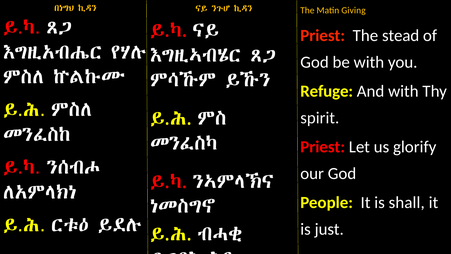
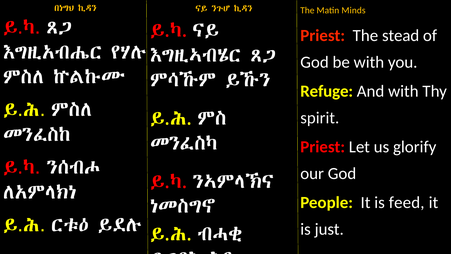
Giving: Giving -> Minds
shall: shall -> feed
